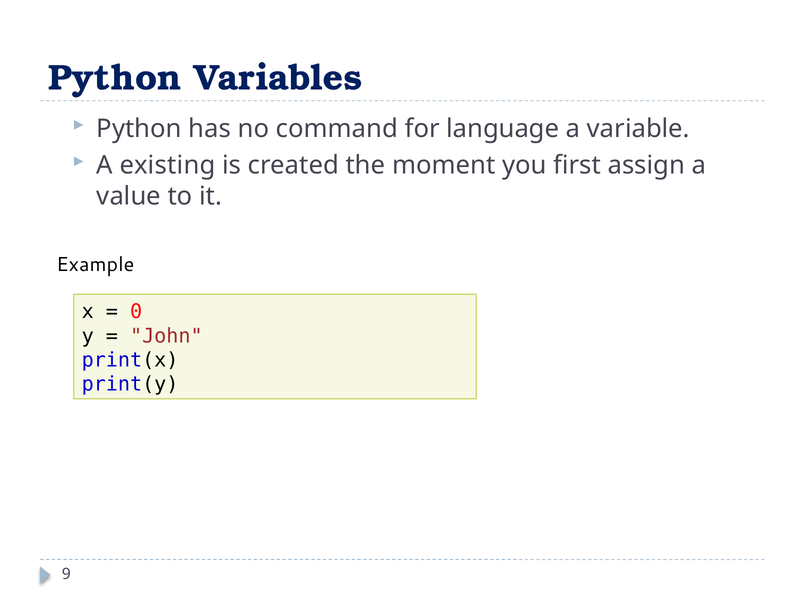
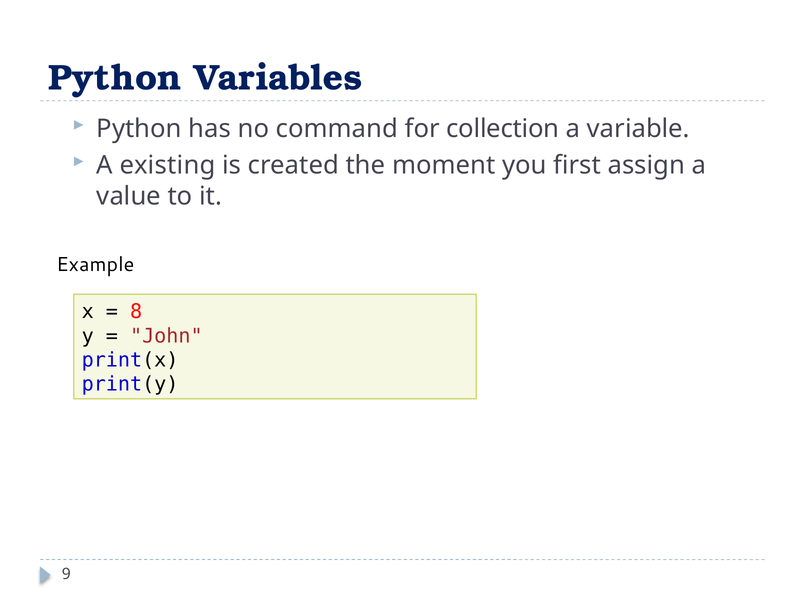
language: language -> collection
0: 0 -> 8
